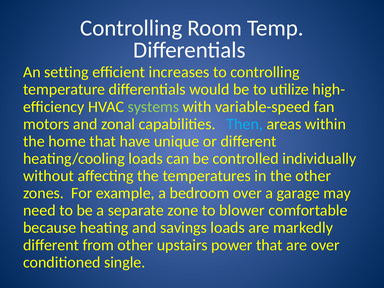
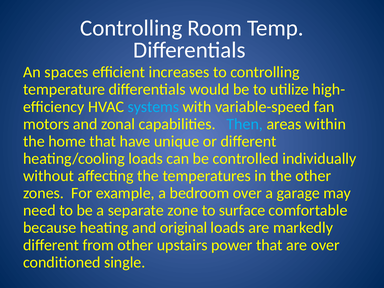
setting: setting -> spaces
systems colour: light green -> light blue
blower: blower -> surface
savings: savings -> original
